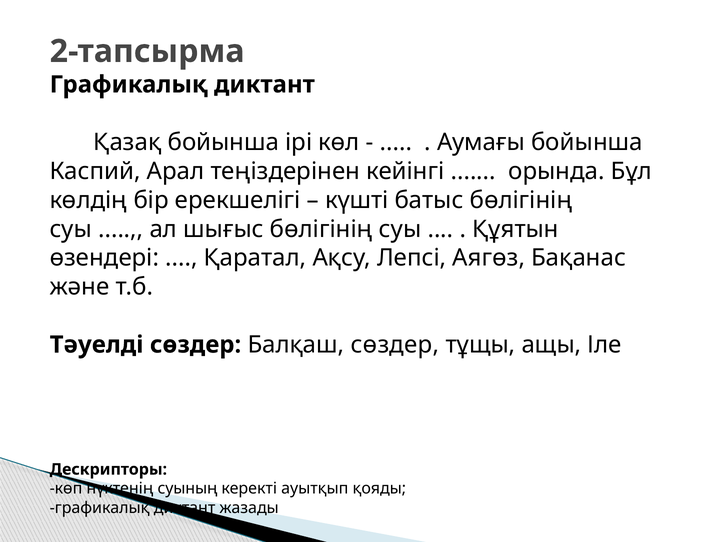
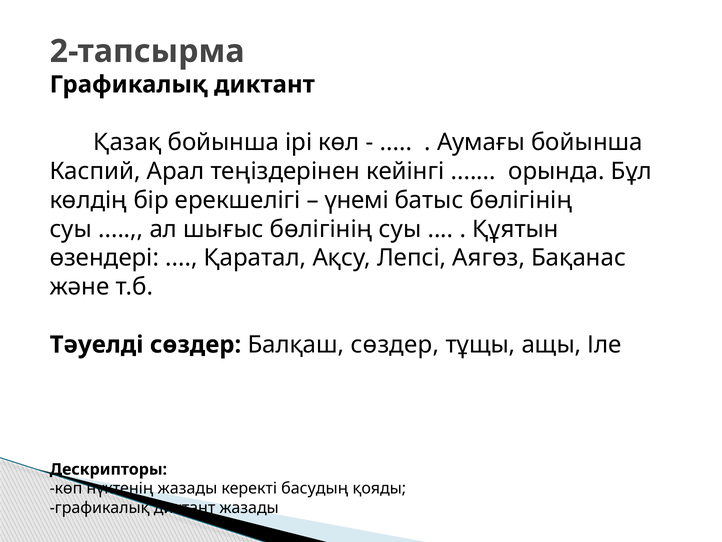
күшті: күшті -> үнемі
нүктенің суының: суының -> жазады
ауытқып: ауытқып -> басудың
